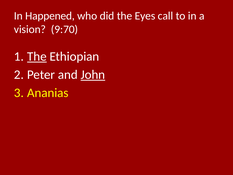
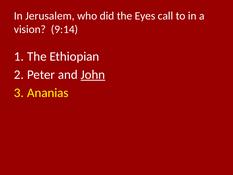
Happened: Happened -> Jerusalem
9:70: 9:70 -> 9:14
The at (37, 56) underline: present -> none
